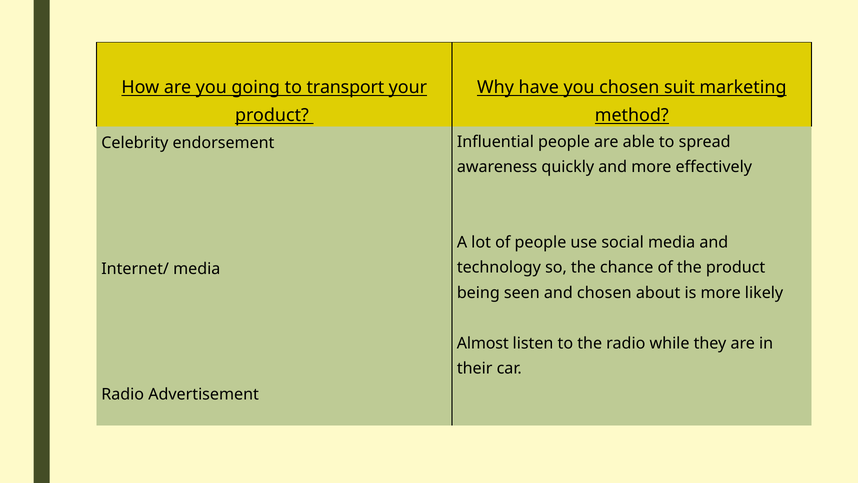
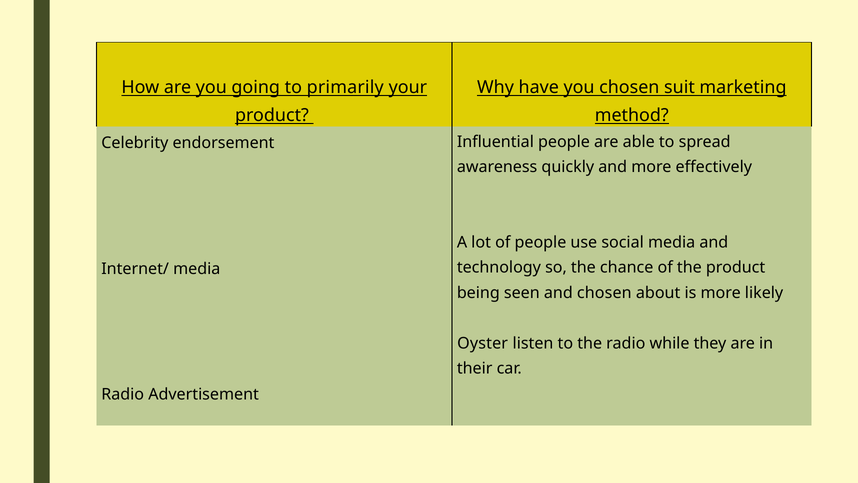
transport: transport -> primarily
Almost: Almost -> Oyster
